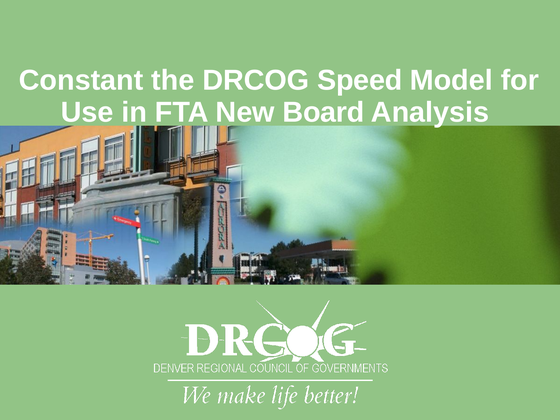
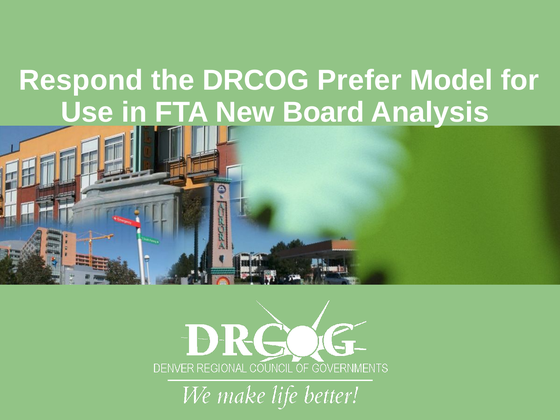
Constant: Constant -> Respond
Speed: Speed -> Prefer
